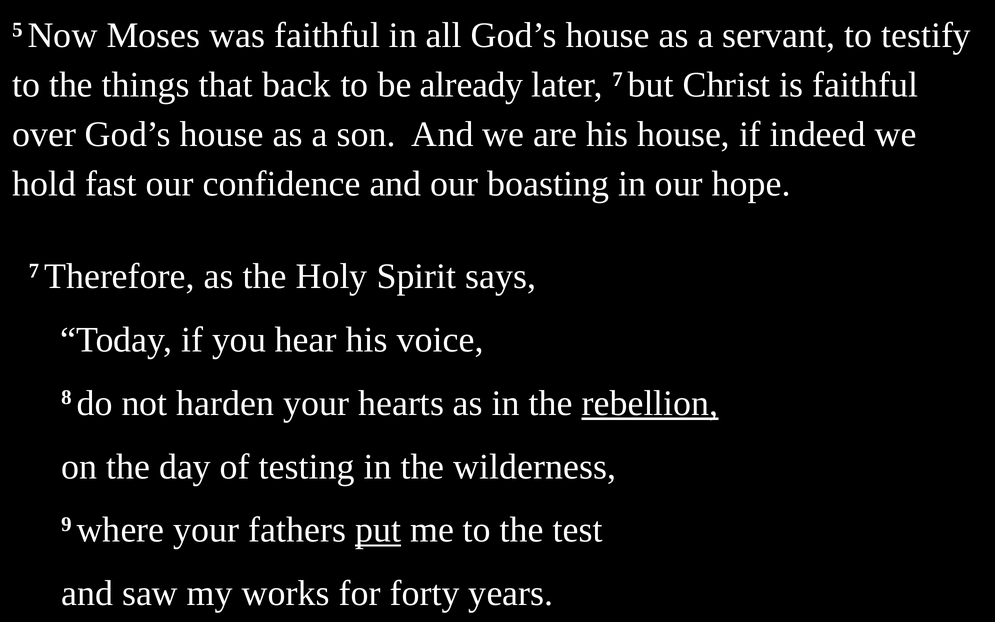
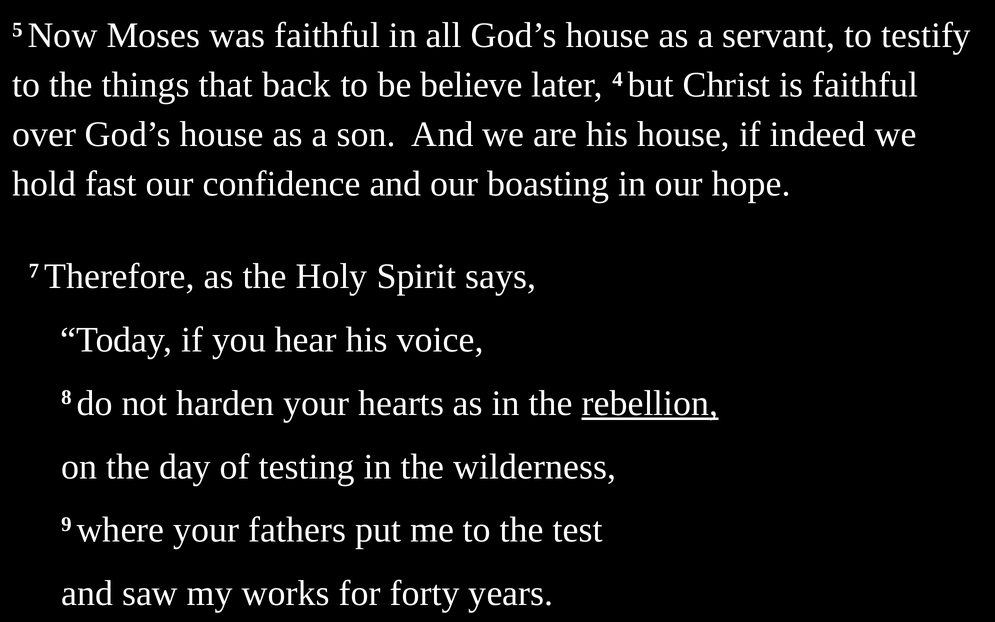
already: already -> believe
later 7: 7 -> 4
put underline: present -> none
